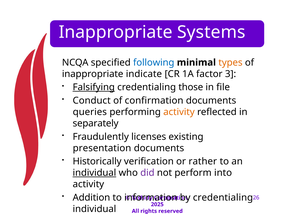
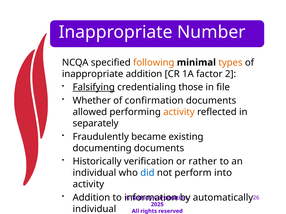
Systems: Systems -> Number
following colour: blue -> orange
inappropriate indicate: indicate -> addition
3: 3 -> 2
Conduct: Conduct -> Whether
queries: queries -> allowed
licenses: licenses -> became
presentation: presentation -> documenting
individual at (94, 173) underline: present -> none
did colour: purple -> blue
credentialing at (223, 198): credentialing -> automatically
